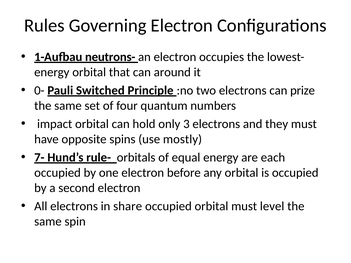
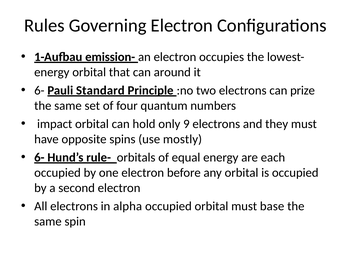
neutrons-: neutrons- -> emission-
0- at (39, 91): 0- -> 6-
Switched: Switched -> Standard
3: 3 -> 9
7- at (39, 158): 7- -> 6-
share: share -> alpha
level: level -> base
